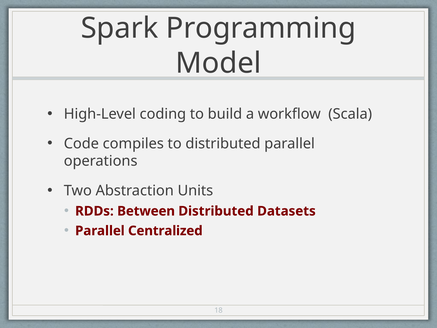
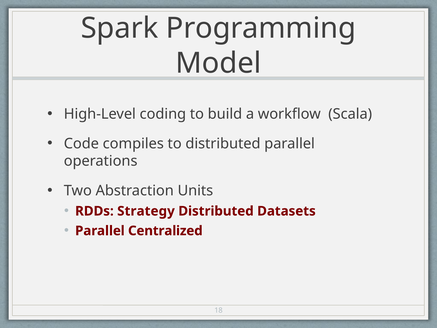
Between: Between -> Strategy
